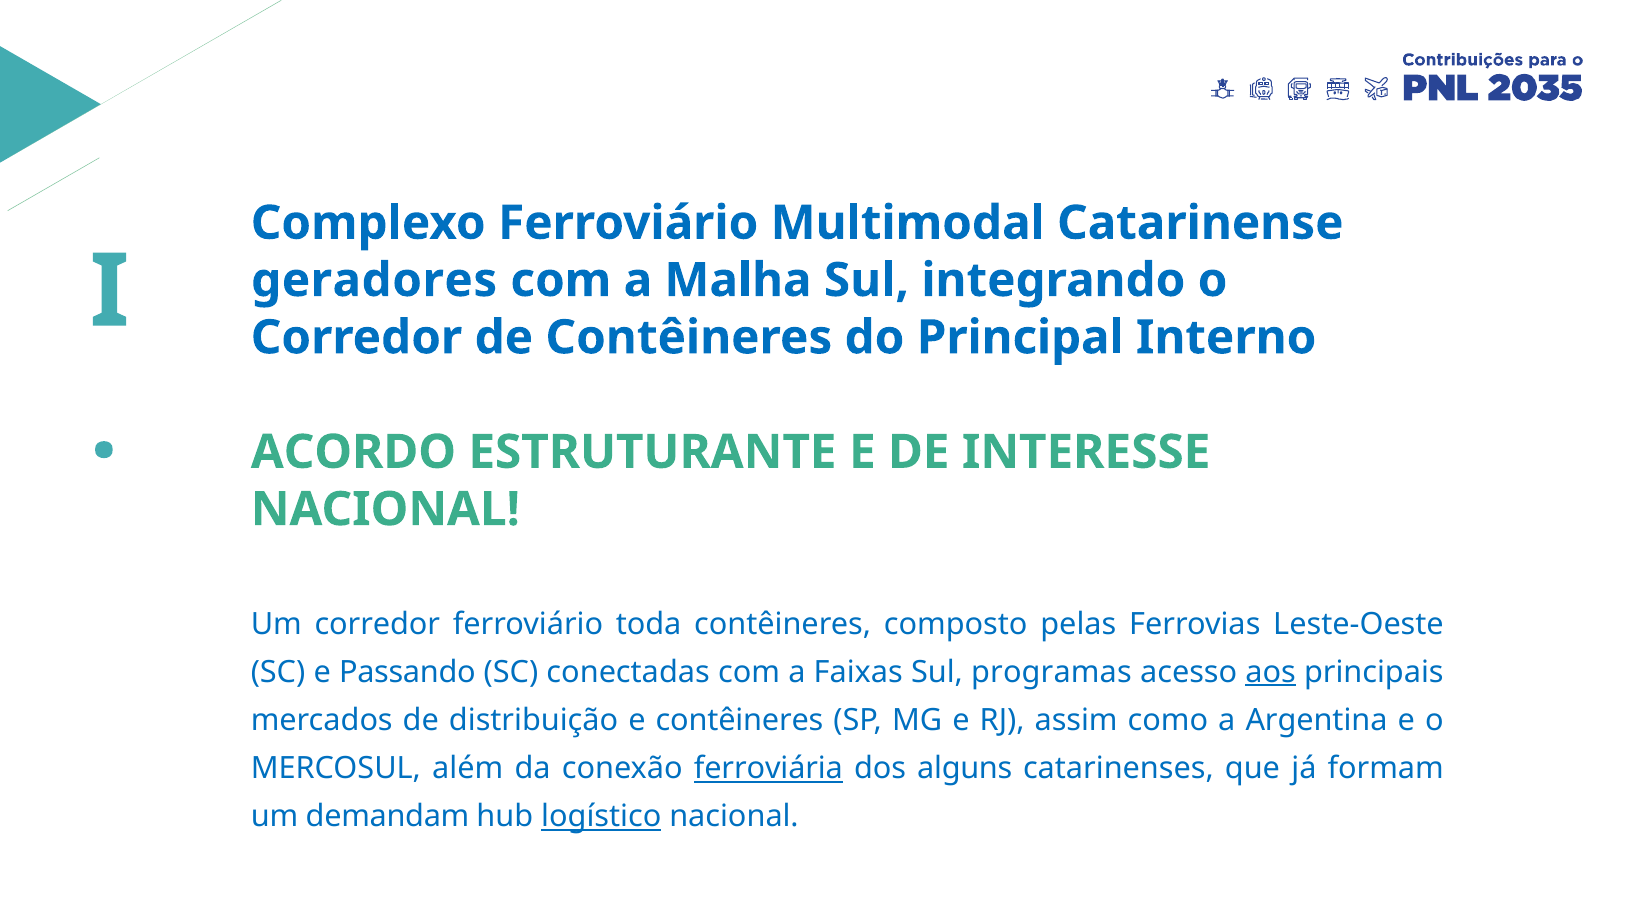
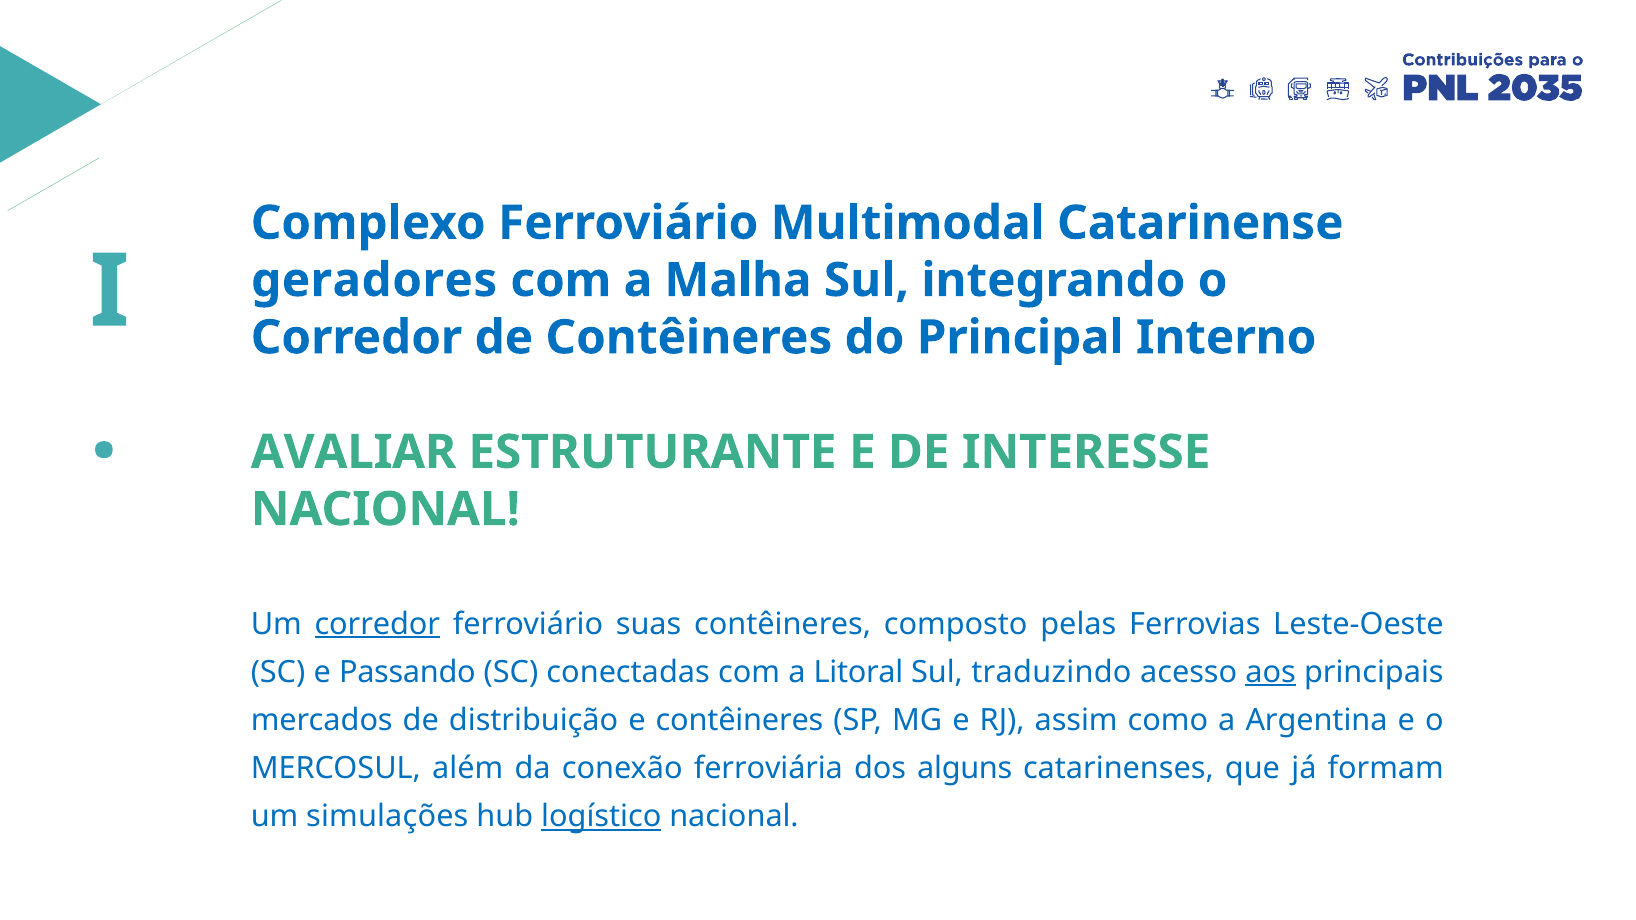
ACORDO: ACORDO -> AVALIAR
corredor at (377, 624) underline: none -> present
toda: toda -> suas
Faixas: Faixas -> Litoral
programas: programas -> traduzindo
ferroviária underline: present -> none
demandam: demandam -> simulações
